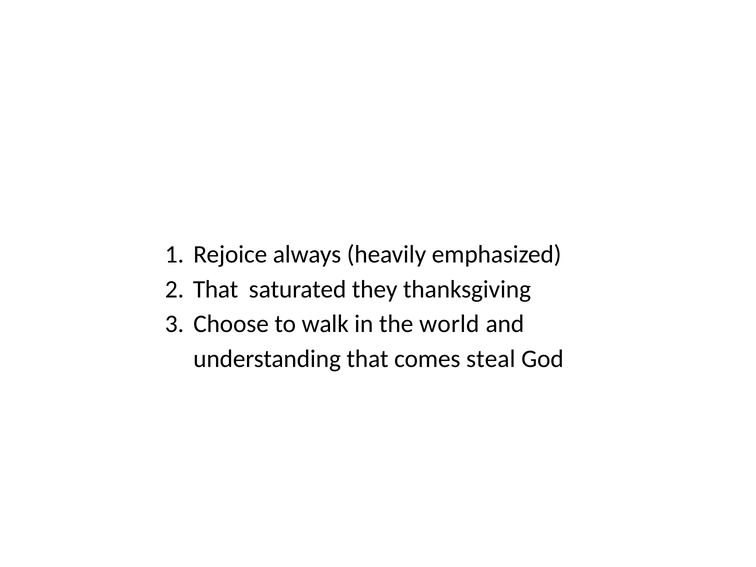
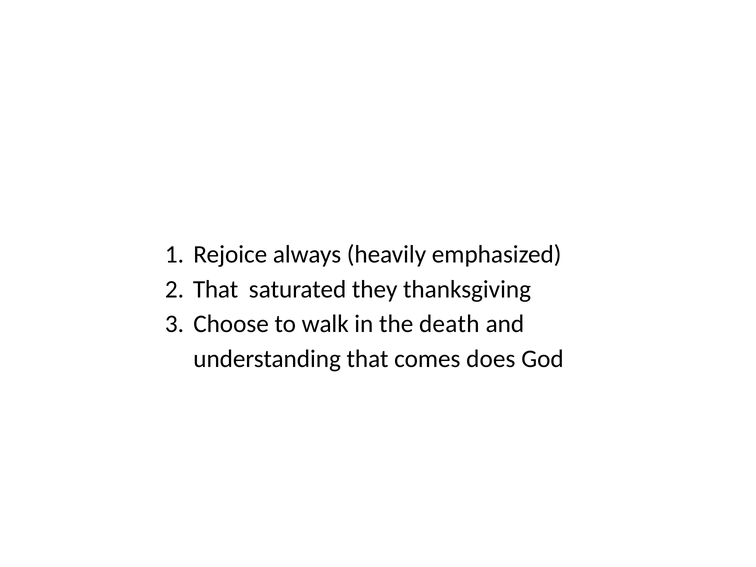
world: world -> death
steal: steal -> does
